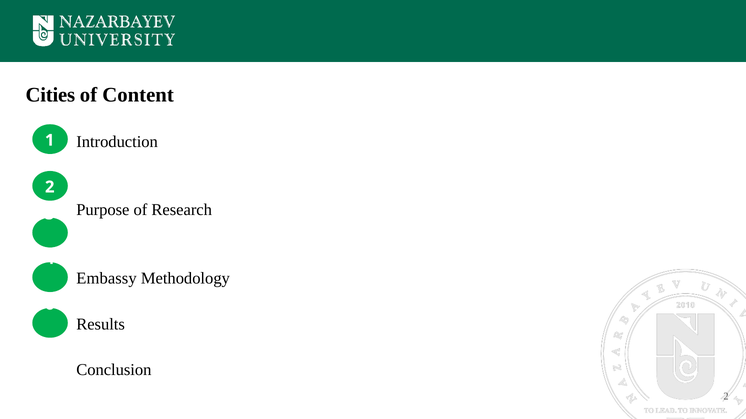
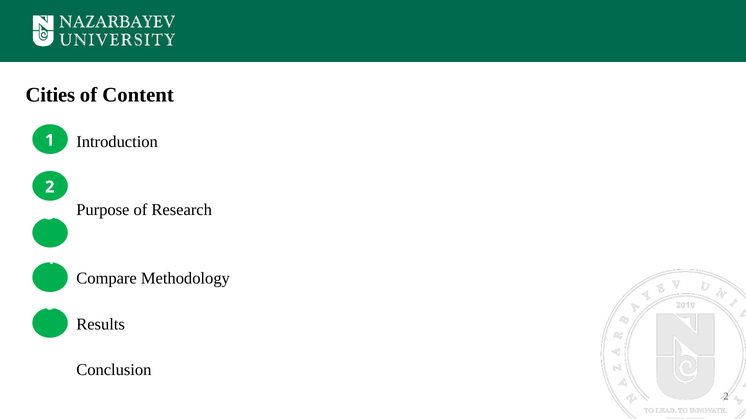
Embassy: Embassy -> Compare
